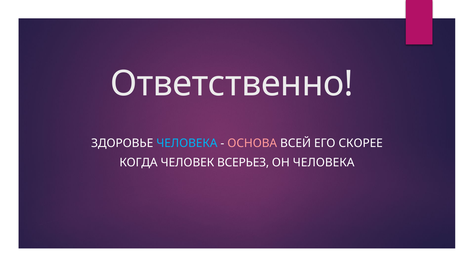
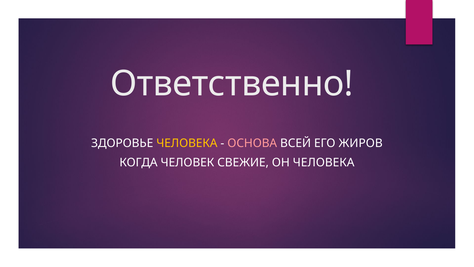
ЧЕЛОВЕКА at (187, 143) colour: light blue -> yellow
СКОРЕЕ: СКОРЕЕ -> ЖИРОВ
ВСЕРЬЕЗ: ВСЕРЬЕЗ -> СВЕЖИЕ
